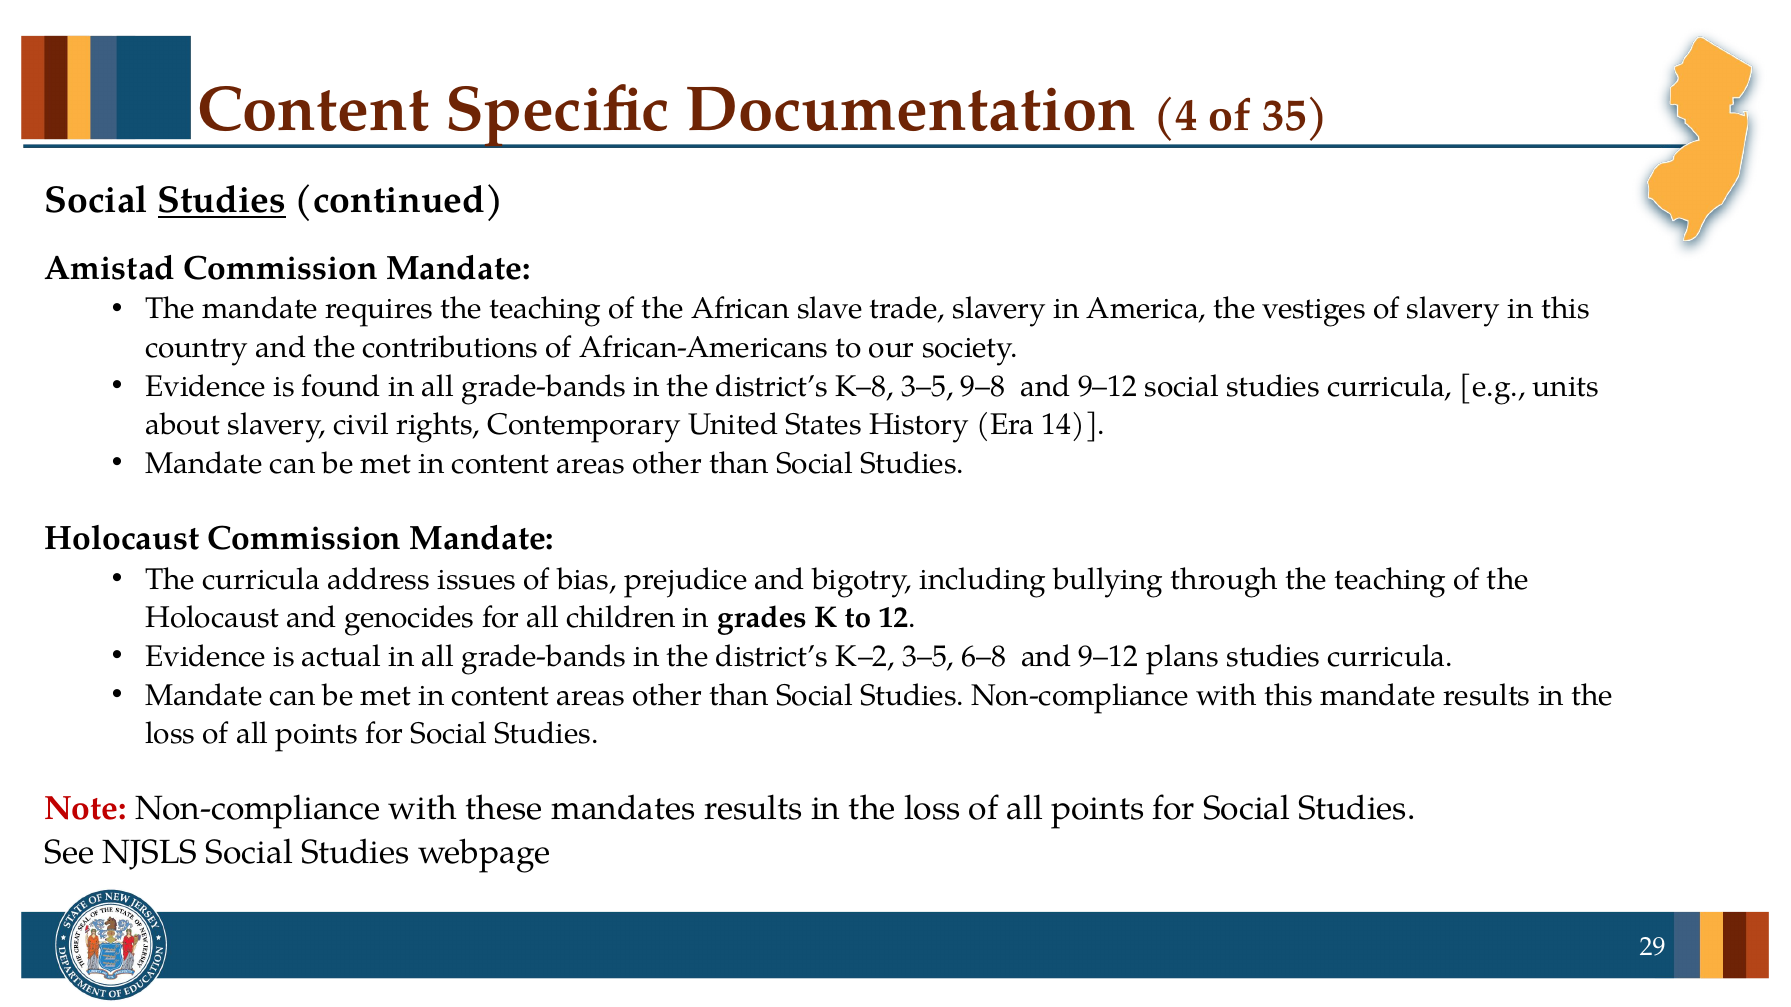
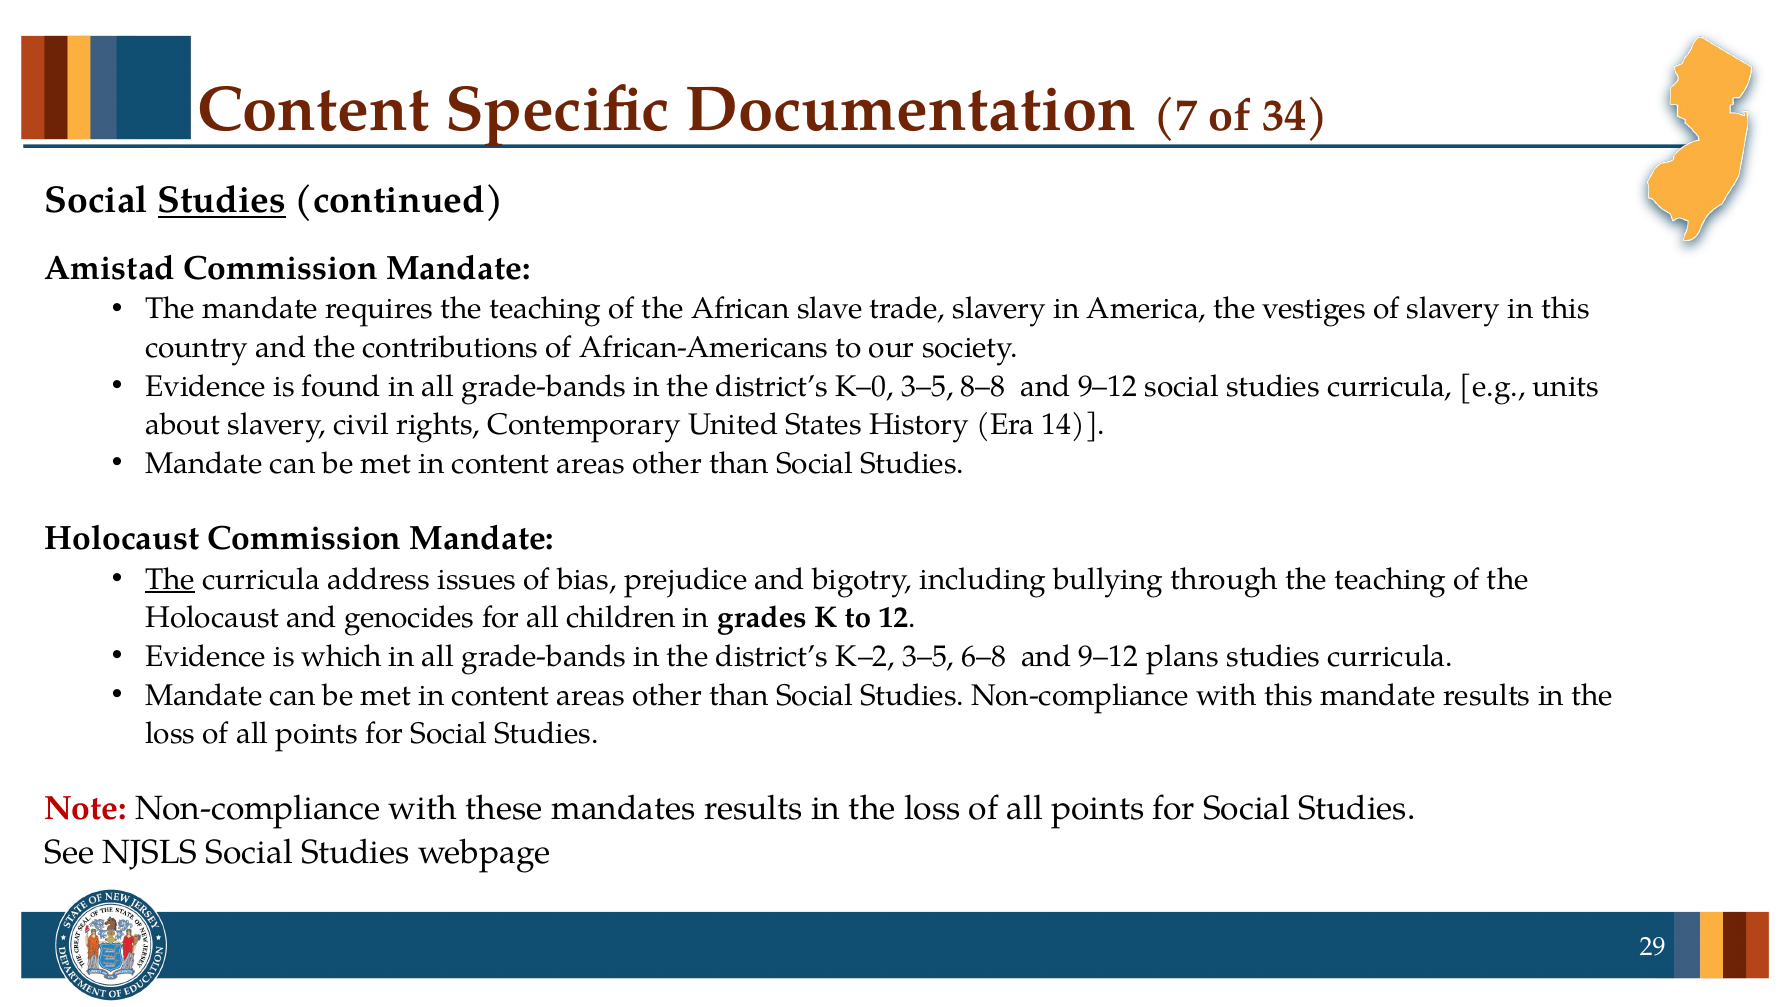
4: 4 -> 7
35: 35 -> 34
K–8: K–8 -> K–0
9–8: 9–8 -> 8–8
The at (170, 580) underline: none -> present
actual: actual -> which
